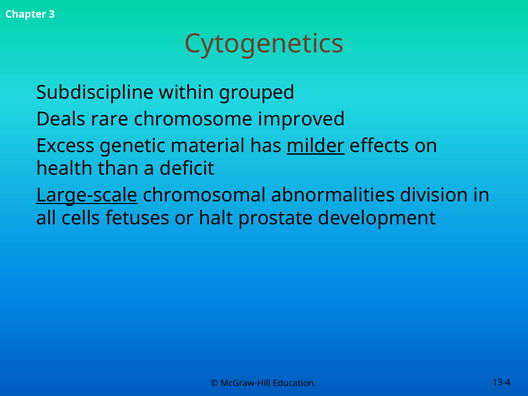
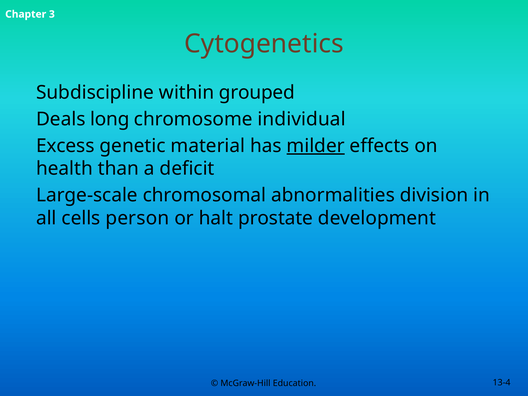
rare: rare -> long
improved: improved -> individual
Large-scale underline: present -> none
fetuses: fetuses -> person
